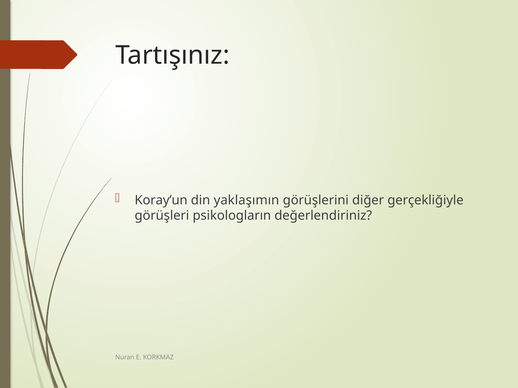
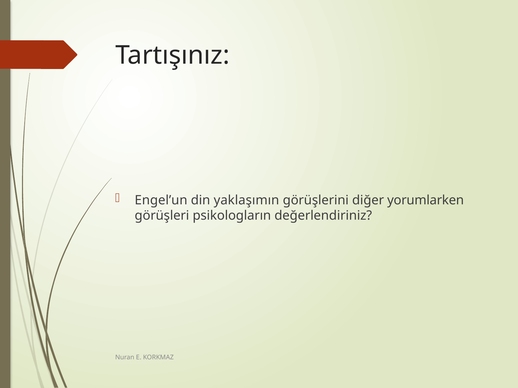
Koray’un: Koray’un -> Engel’un
gerçekliğiyle: gerçekliğiyle -> yorumlarken
